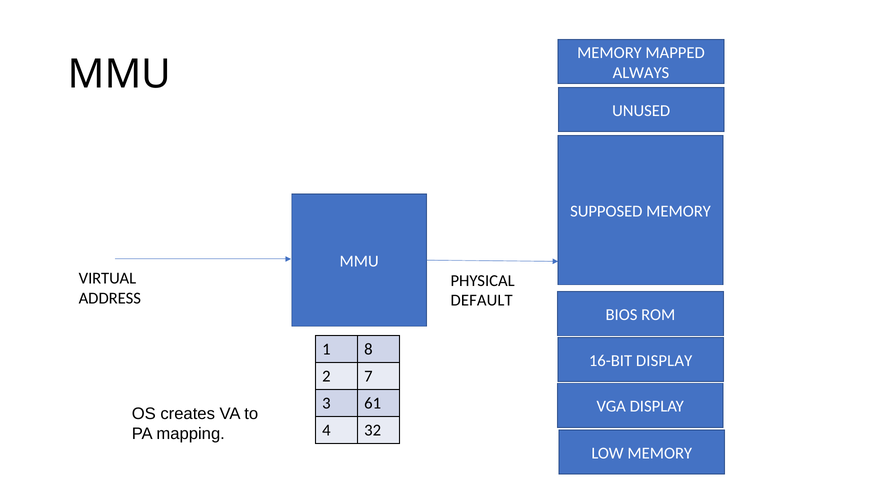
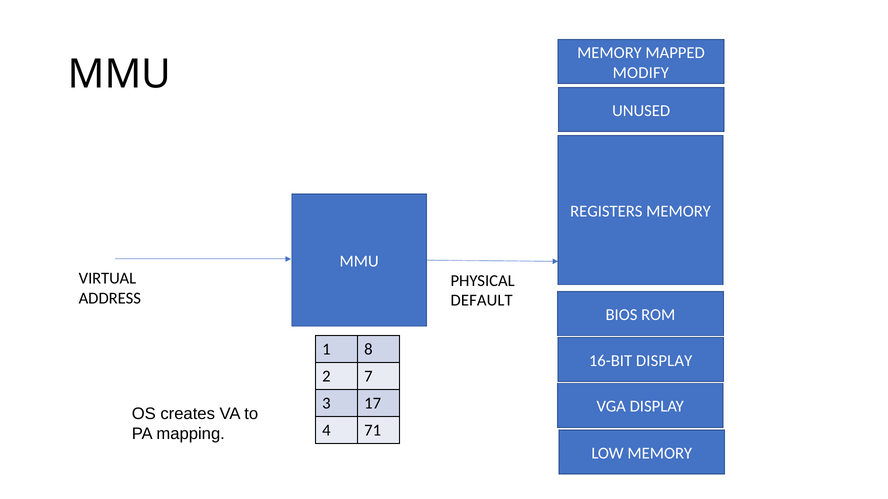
ALWAYS: ALWAYS -> MODIFY
SUPPOSED: SUPPOSED -> REGISTERS
61: 61 -> 17
32: 32 -> 71
